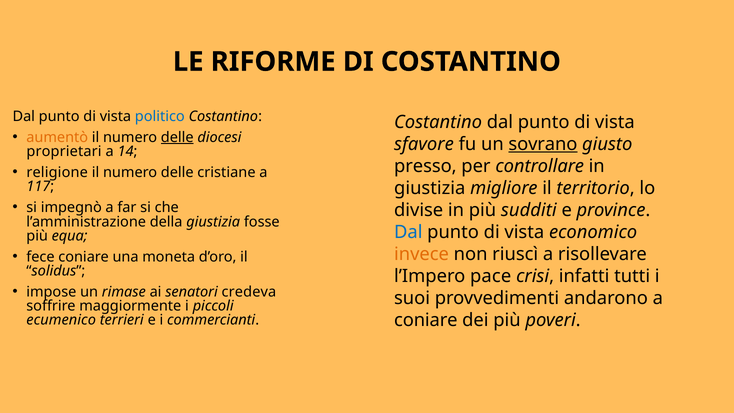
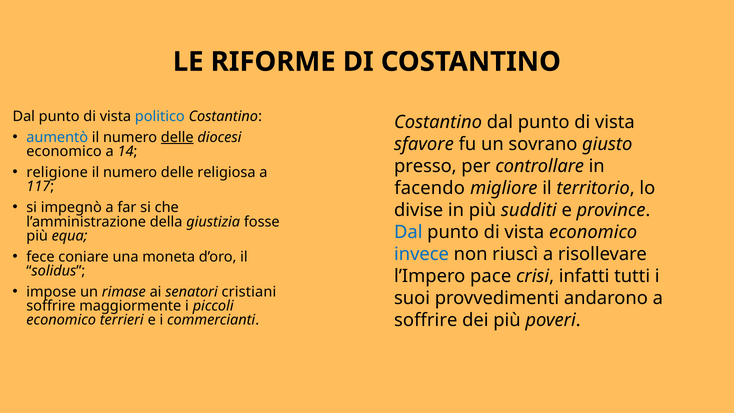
aumentò colour: orange -> blue
sovrano underline: present -> none
proprietari at (64, 151): proprietari -> economico
cristiane: cristiane -> religiosa
giustizia at (430, 188): giustizia -> facendo
invece colour: orange -> blue
credeva: credeva -> cristiani
coniare at (426, 320): coniare -> soffrire
ecumenico at (61, 320): ecumenico -> economico
